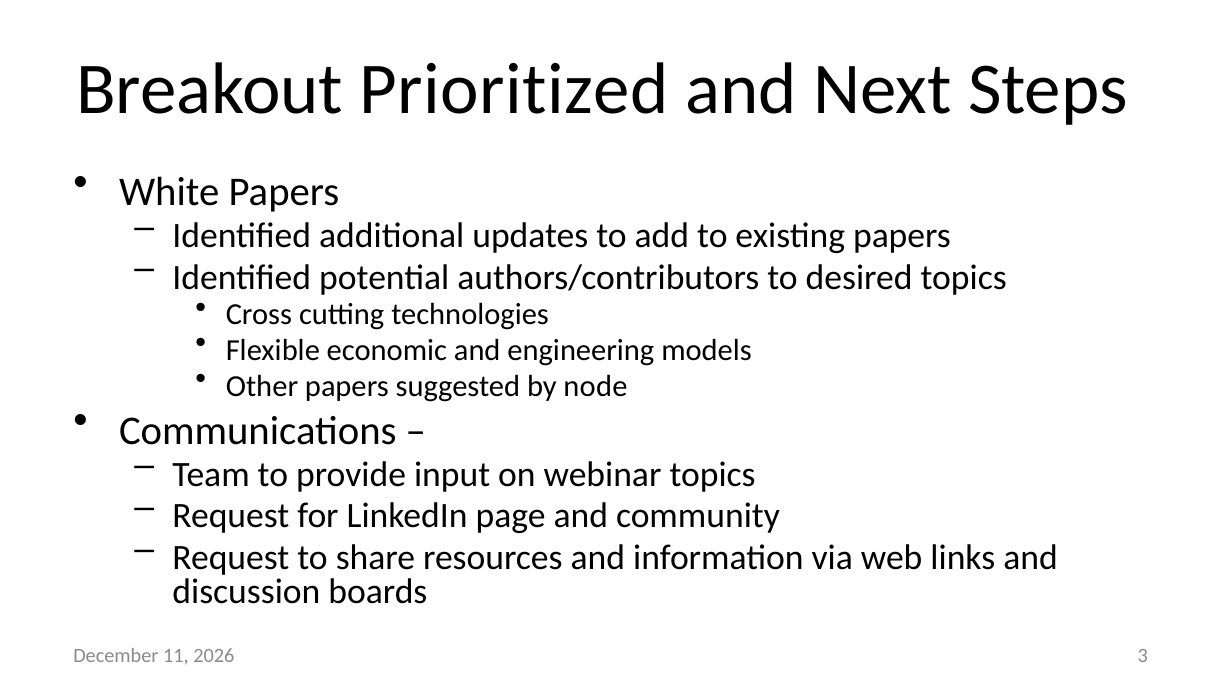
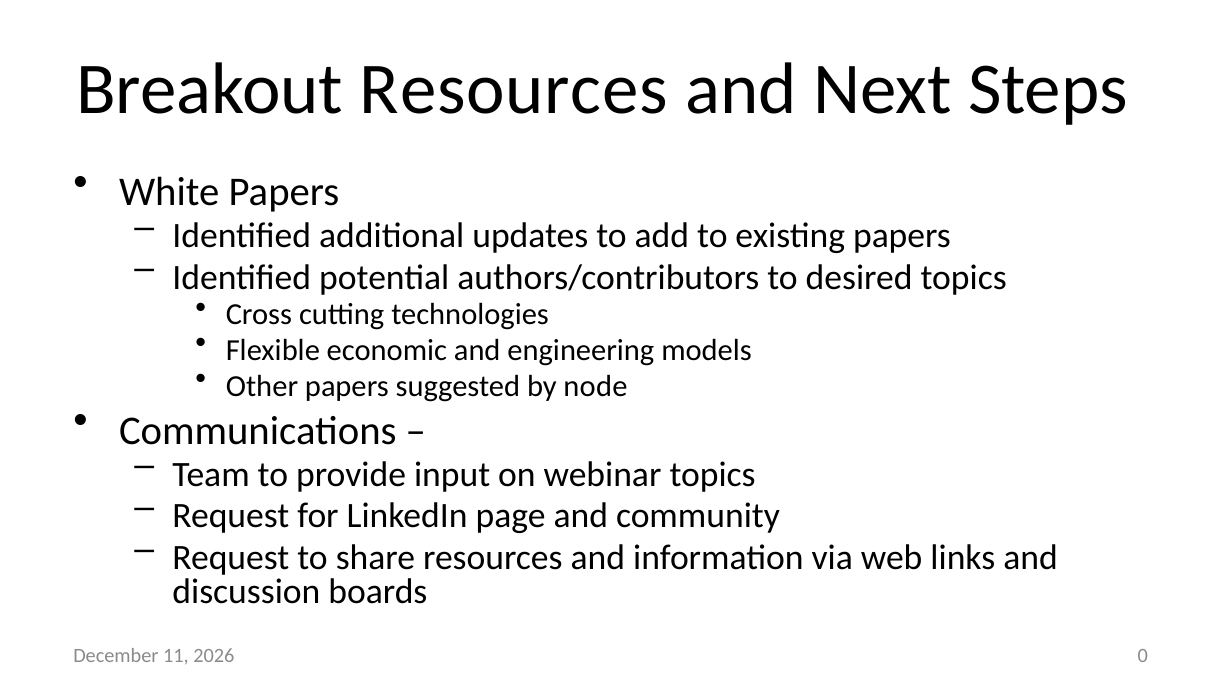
Breakout Prioritized: Prioritized -> Resources
3: 3 -> 0
